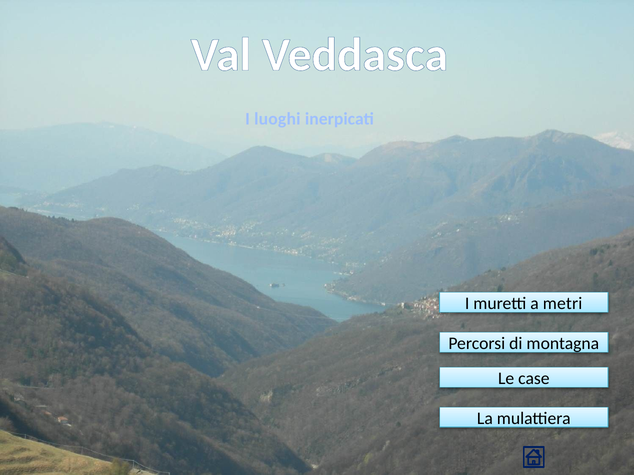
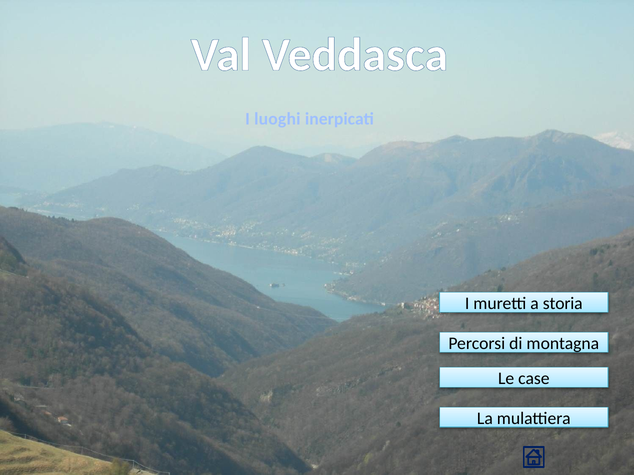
metri: metri -> storia
